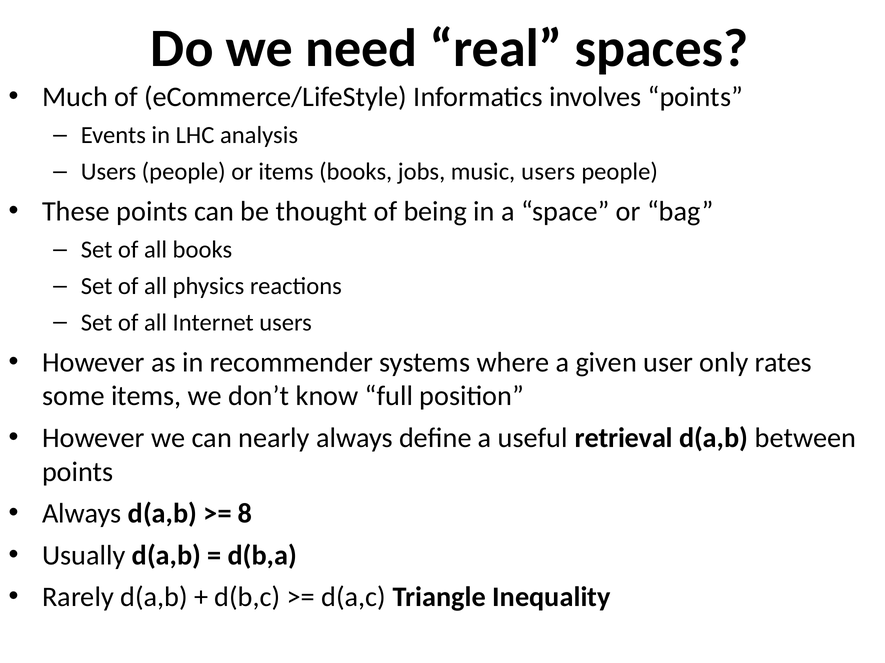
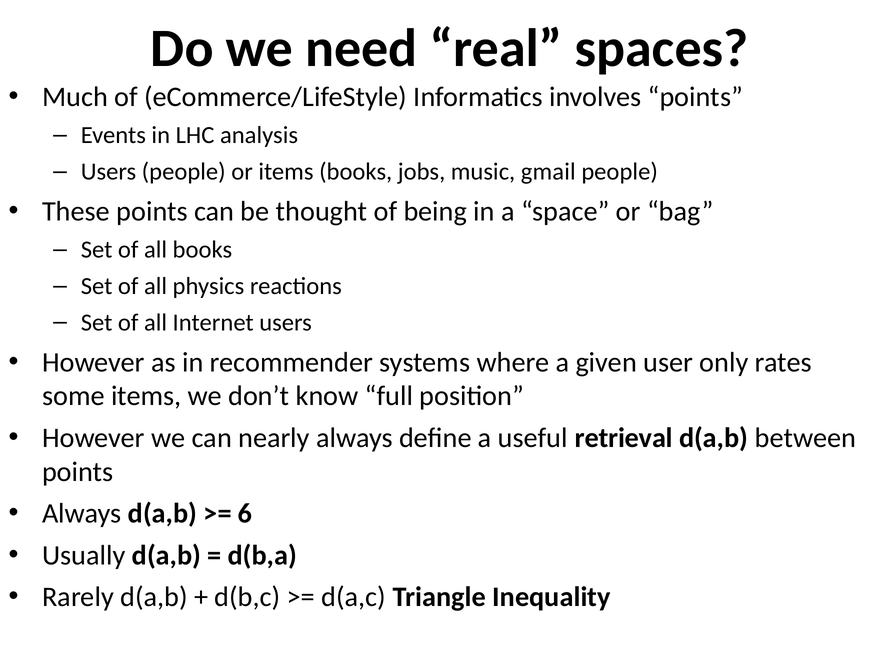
music users: users -> gmail
8: 8 -> 6
